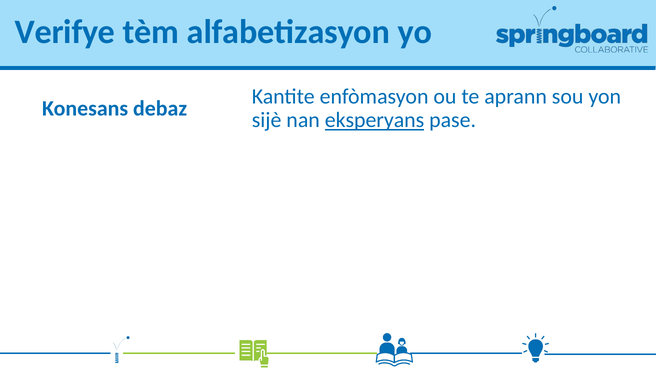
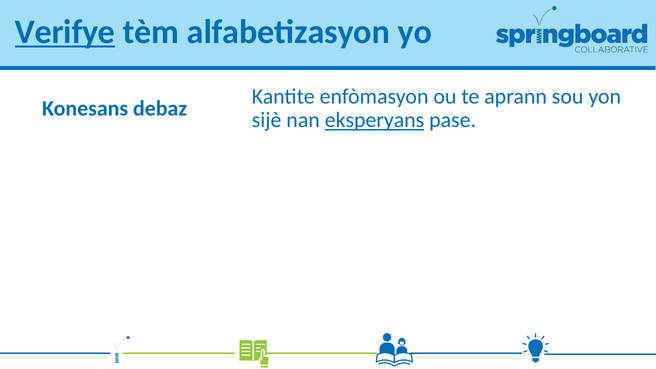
Verifye underline: none -> present
